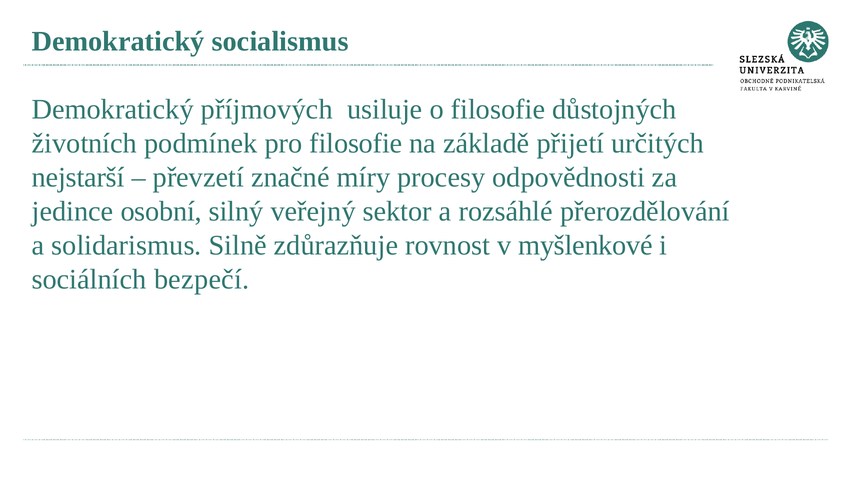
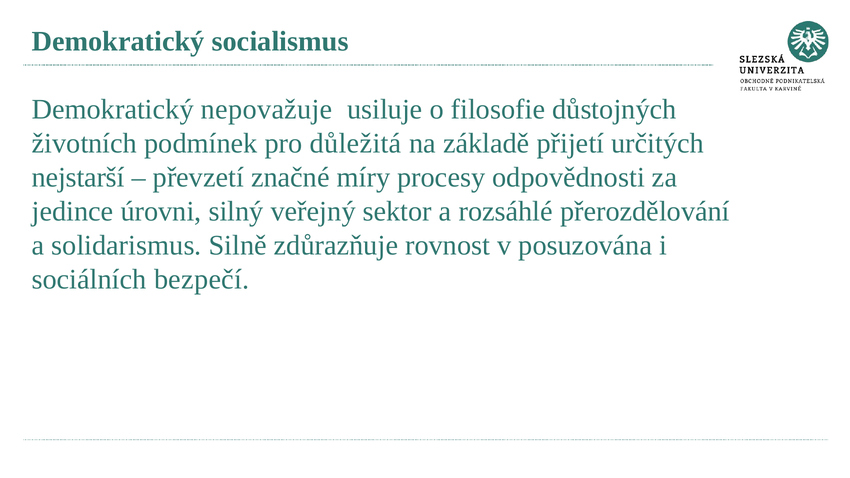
příjmových: příjmových -> nepovažuje
pro filosofie: filosofie -> důležitá
osobní: osobní -> úrovni
myšlenkové: myšlenkové -> posuzována
